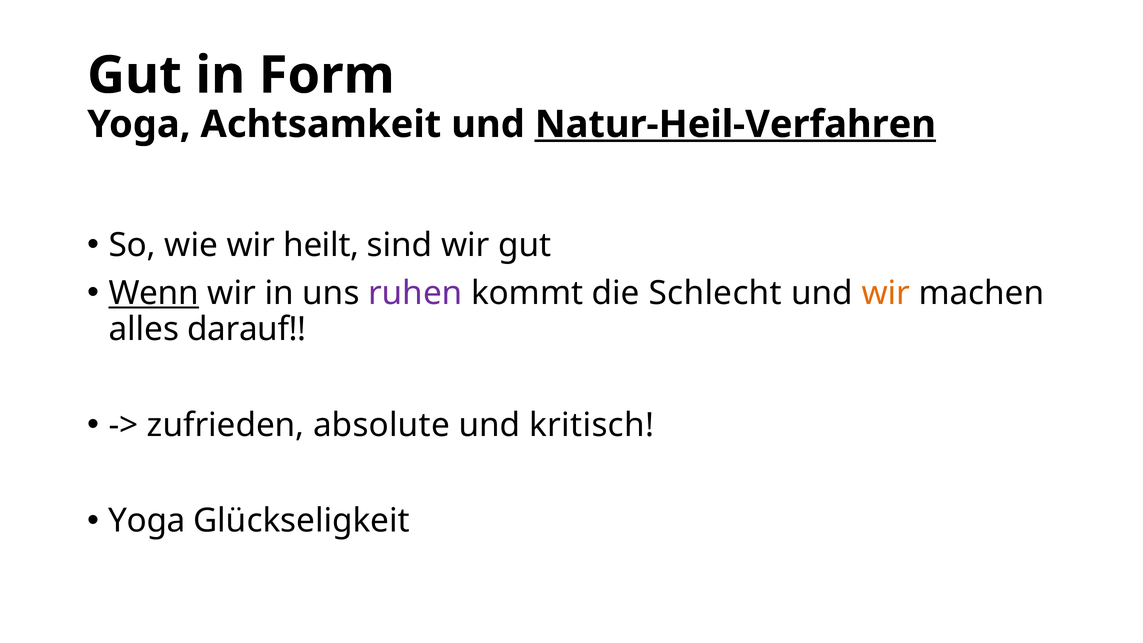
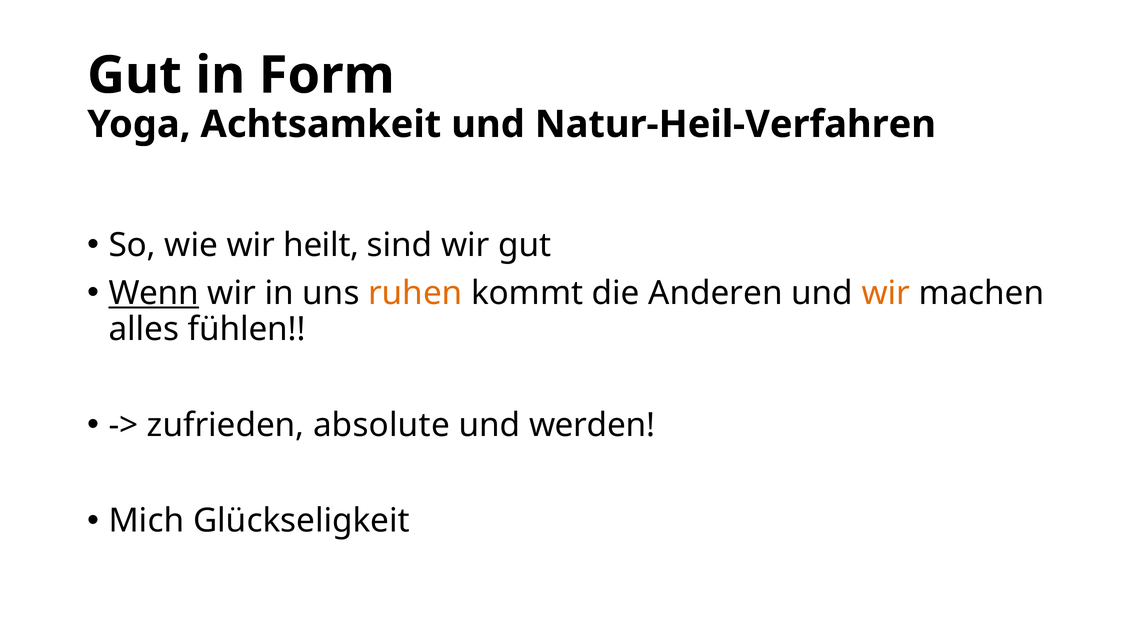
Natur-Heil-Verfahren underline: present -> none
ruhen colour: purple -> orange
Schlecht: Schlecht -> Anderen
darauf: darauf -> fühlen
kritisch: kritisch -> werden
Yoga at (147, 521): Yoga -> Mich
